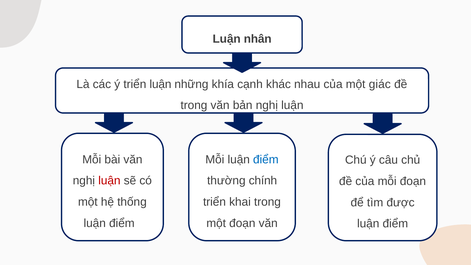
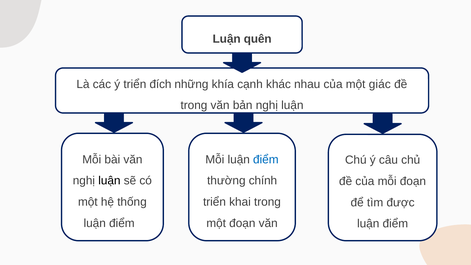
nhân: nhân -> quên
triển luận: luận -> đích
luận at (109, 181) colour: red -> black
